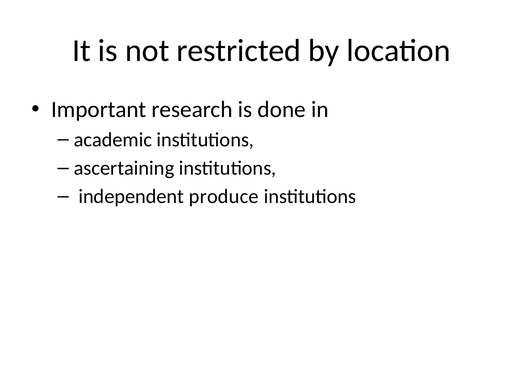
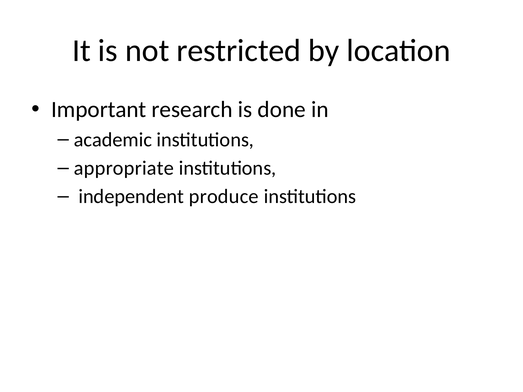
ascertaining: ascertaining -> appropriate
